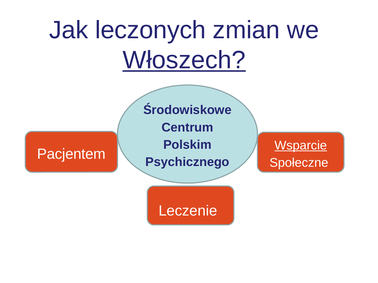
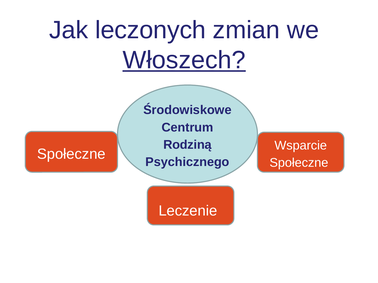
Polskim: Polskim -> Rodziną
Wsparcie underline: present -> none
Pacjentem at (71, 154): Pacjentem -> Społeczne
